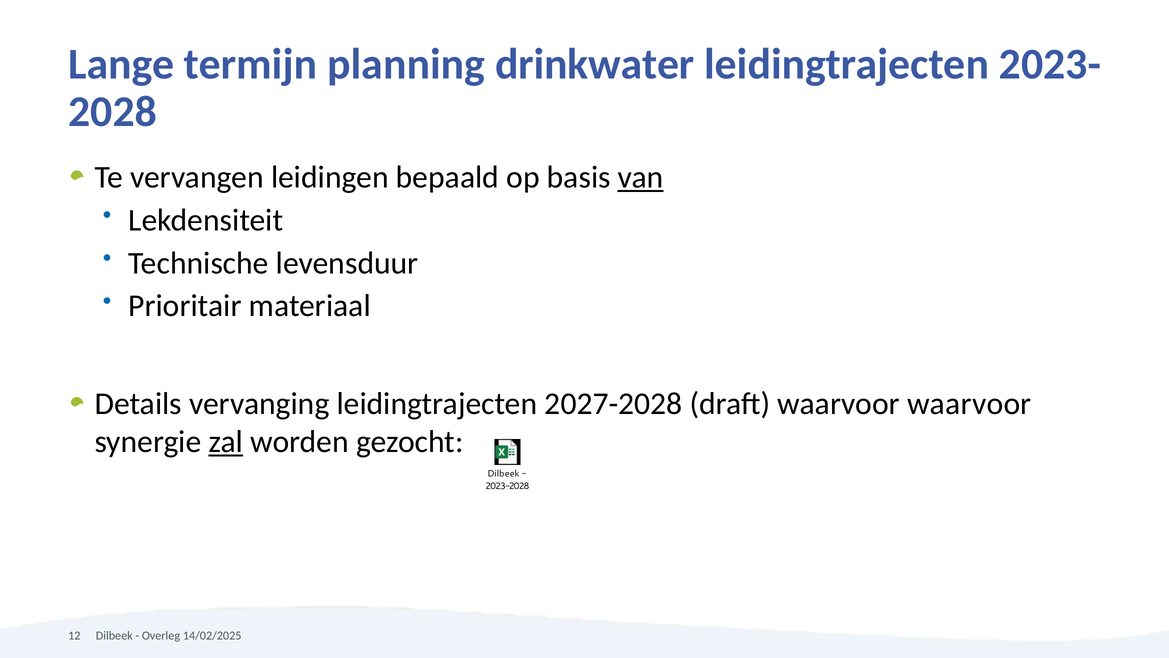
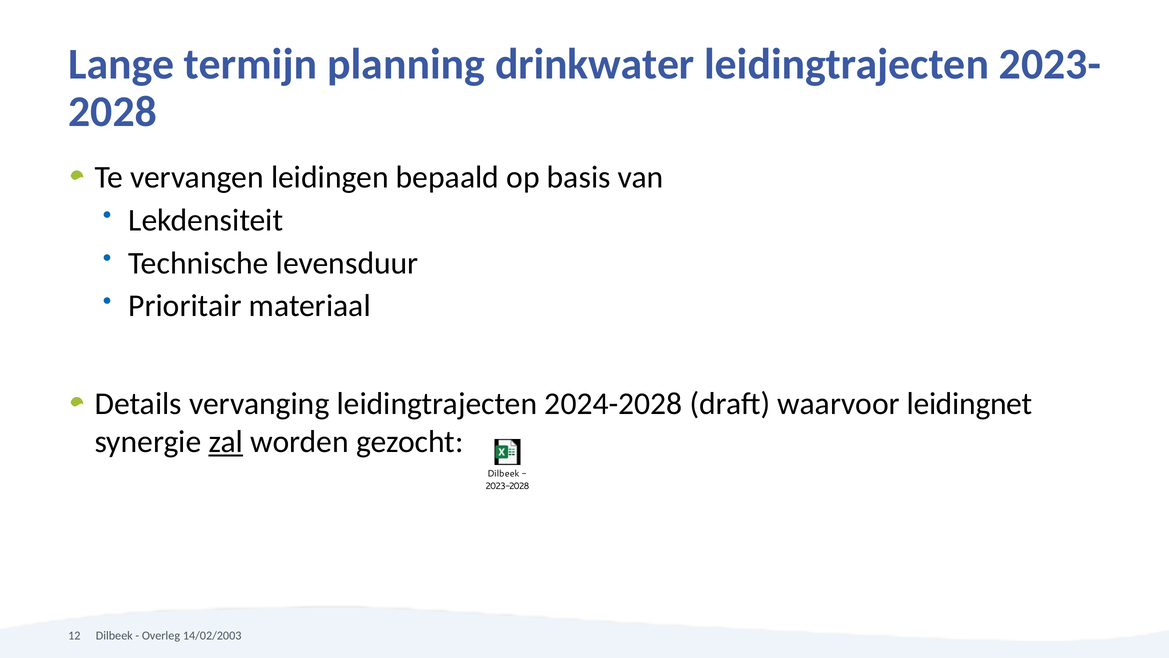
van underline: present -> none
2027-2028: 2027-2028 -> 2024-2028
waarvoor waarvoor: waarvoor -> leidingnet
14/02/2025: 14/02/2025 -> 14/02/2003
